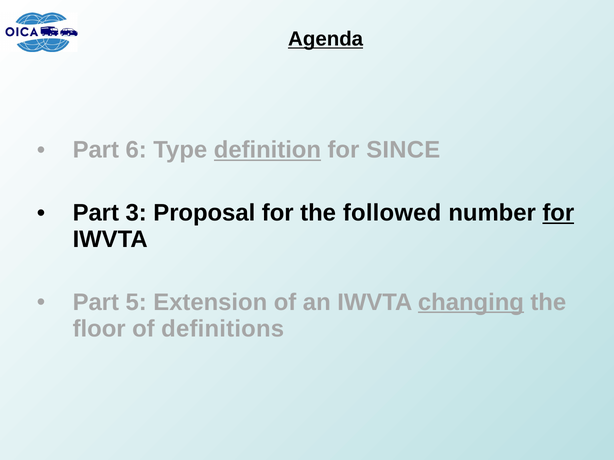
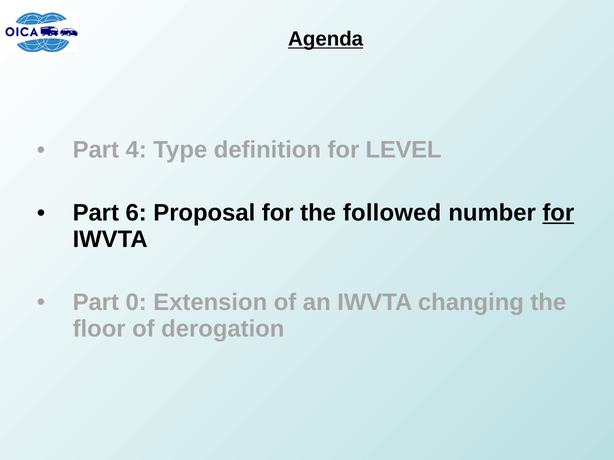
6: 6 -> 4
definition underline: present -> none
SINCE: SINCE -> LEVEL
3: 3 -> 6
5: 5 -> 0
changing underline: present -> none
definitions: definitions -> derogation
